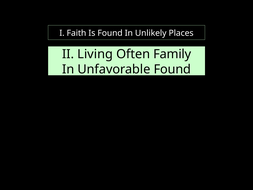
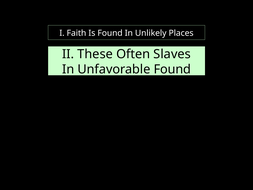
Living: Living -> These
Family: Family -> Slaves
